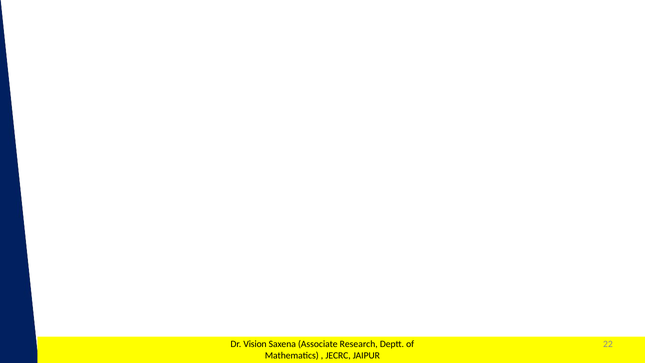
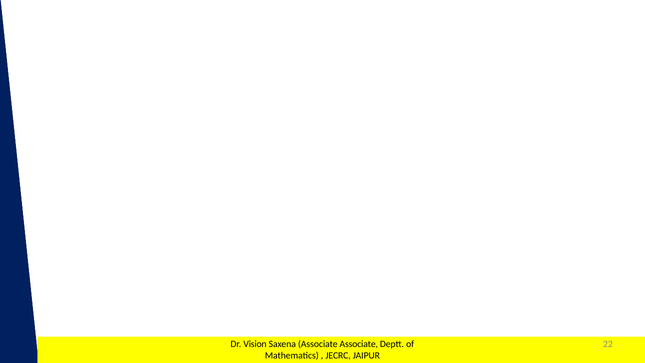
Associate Research: Research -> Associate
